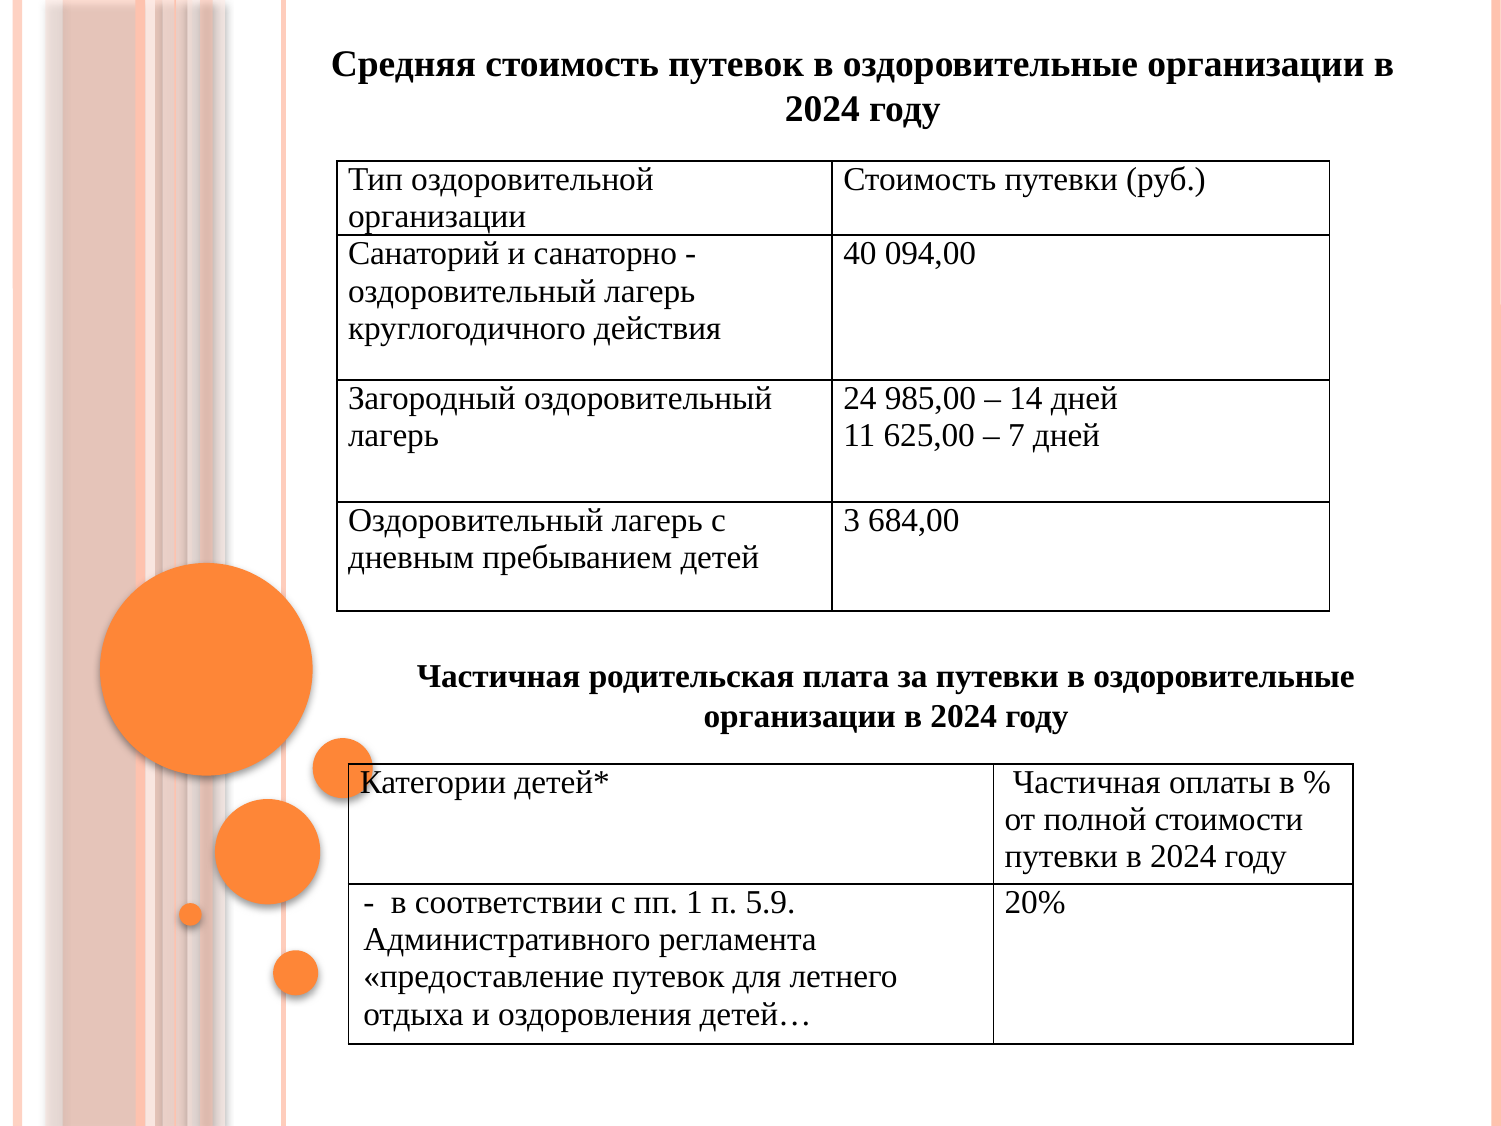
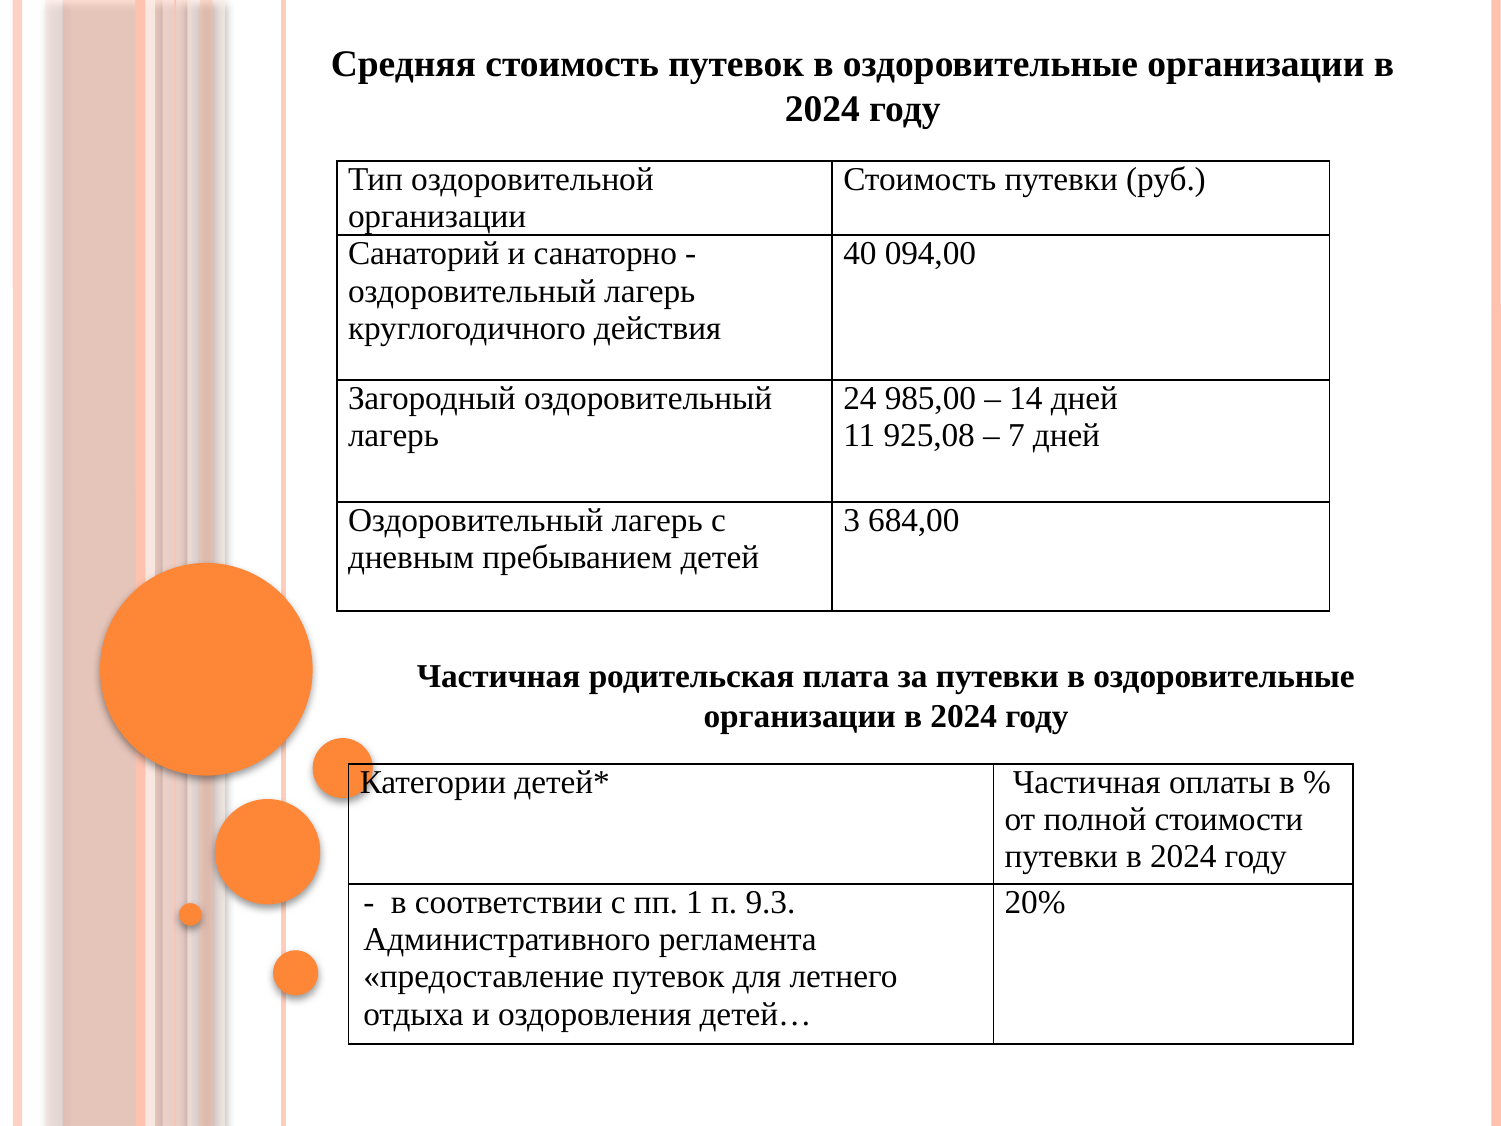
625,00: 625,00 -> 925,08
5.9: 5.9 -> 9.3
